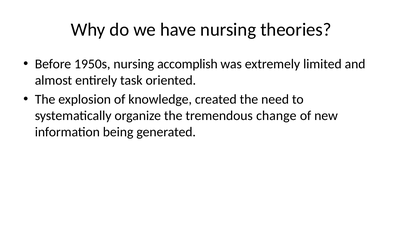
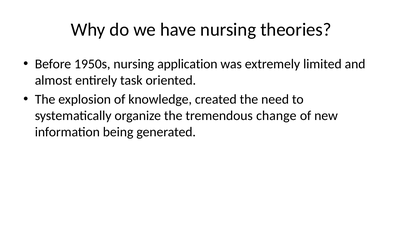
accomplish: accomplish -> application
